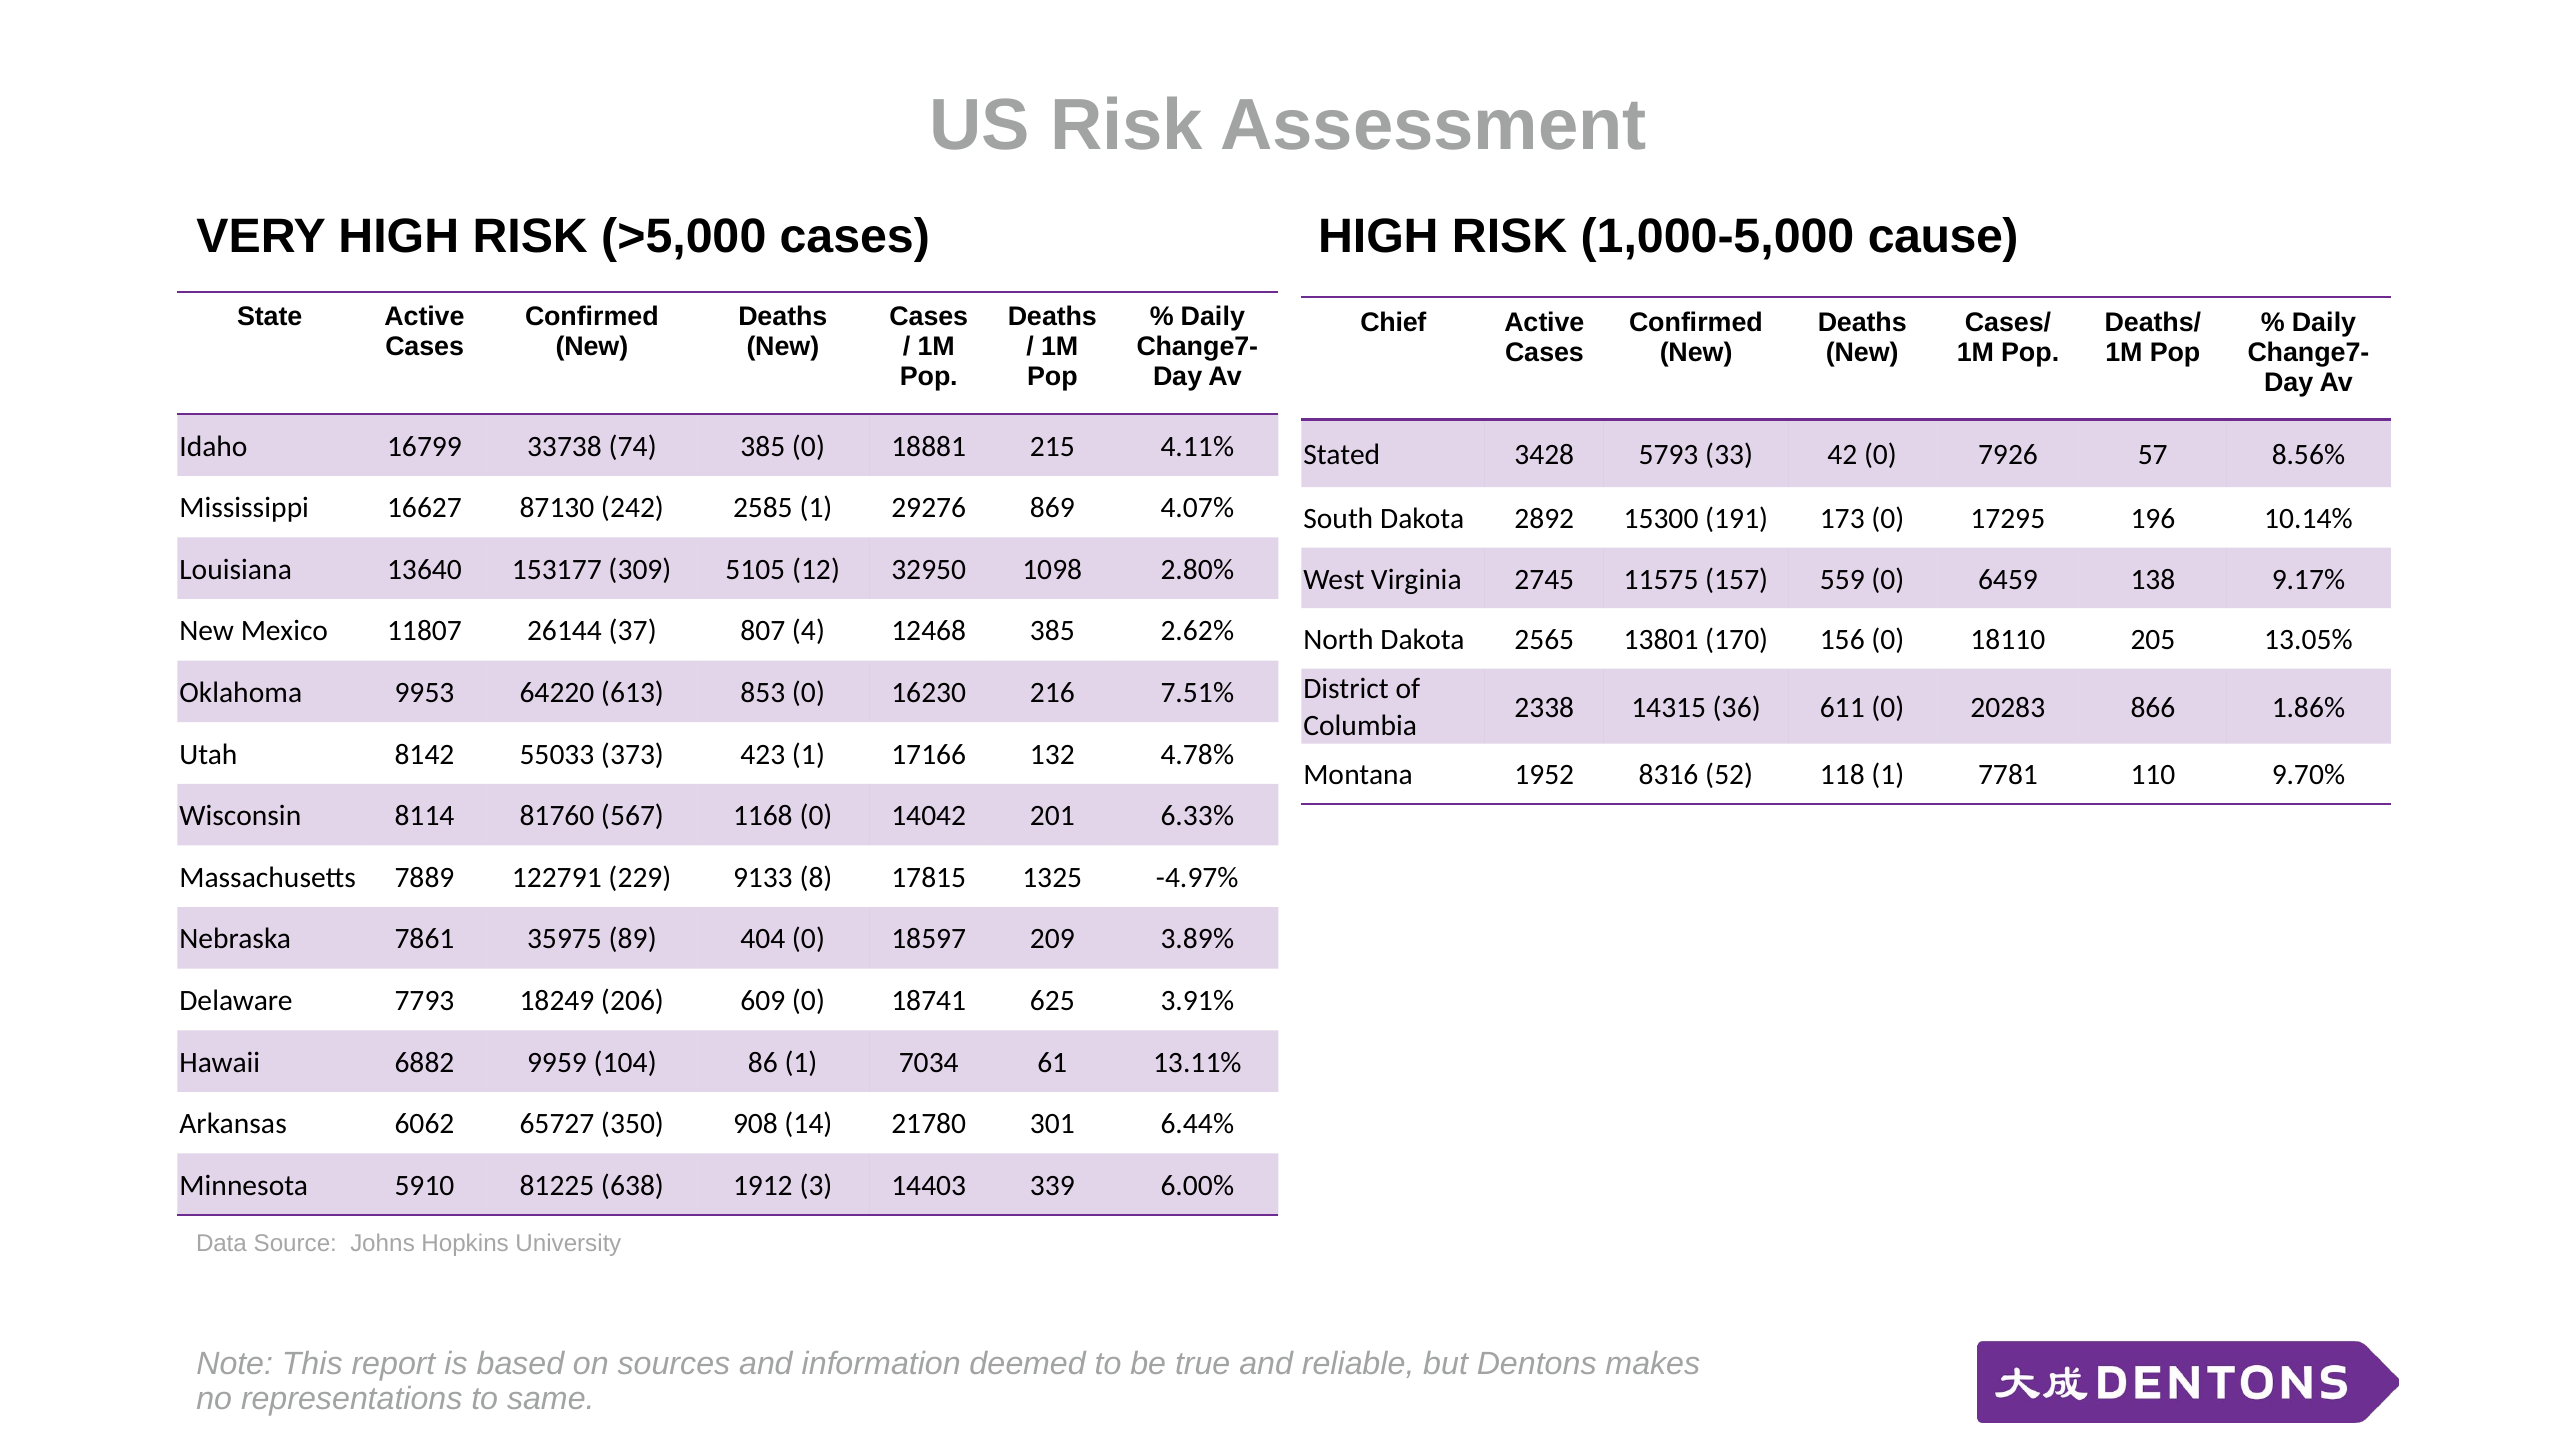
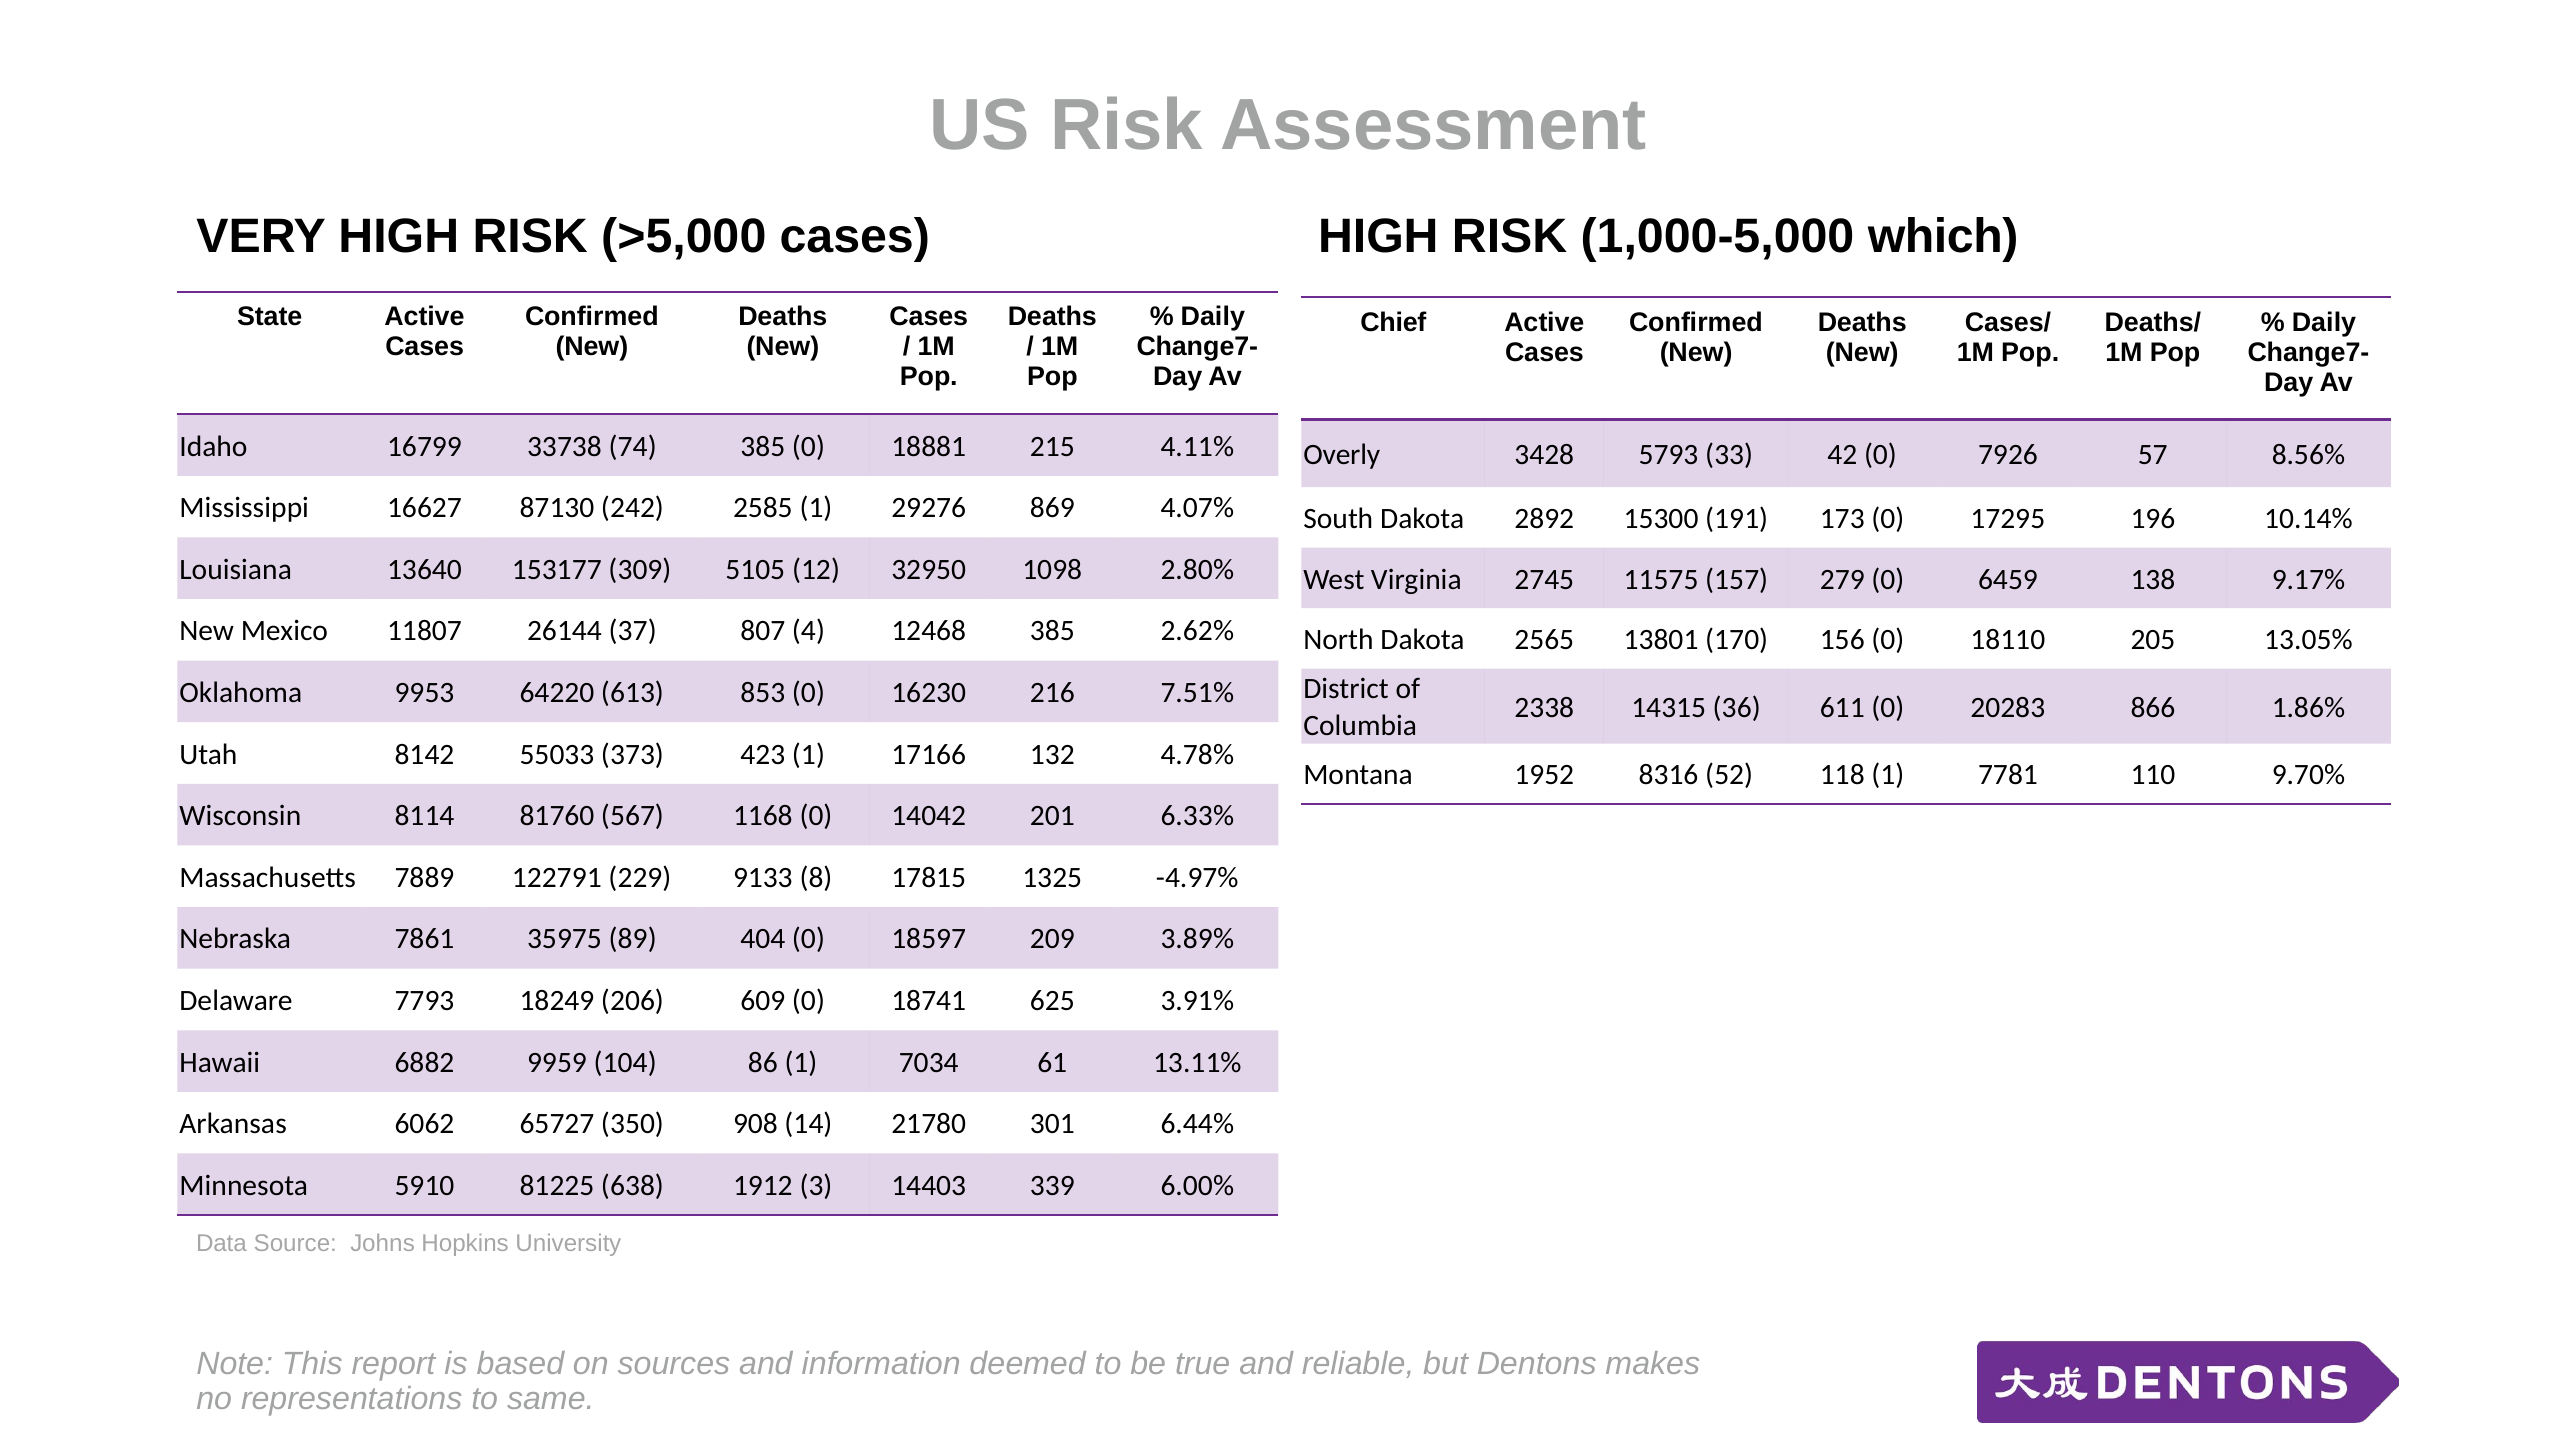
cause: cause -> which
Stated: Stated -> Overly
559: 559 -> 279
